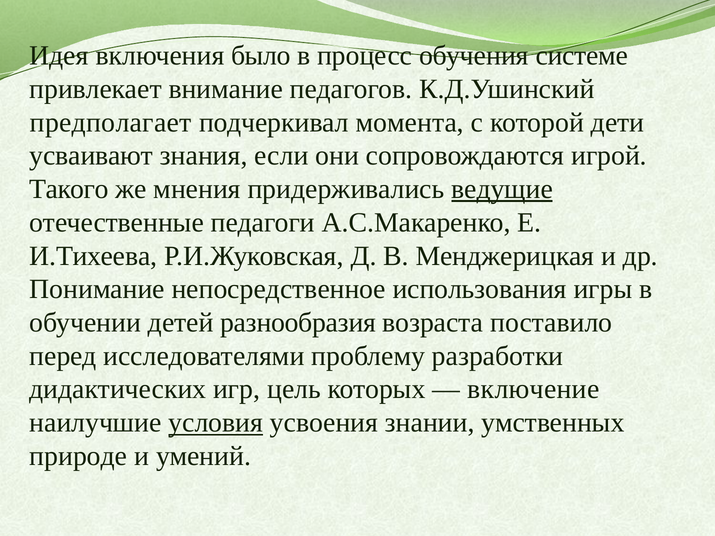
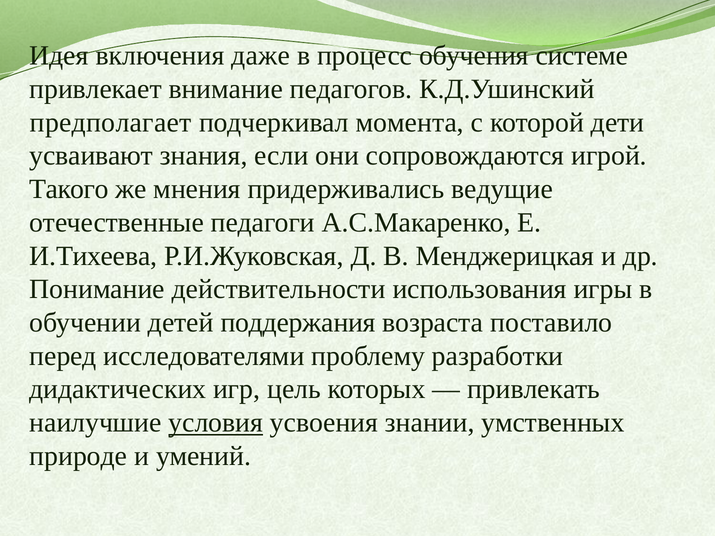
было: было -> даже
ведущие underline: present -> none
непосредственное: непосредственное -> действительности
разнообразия: разнообразия -> поддержания
включение: включение -> привлекать
